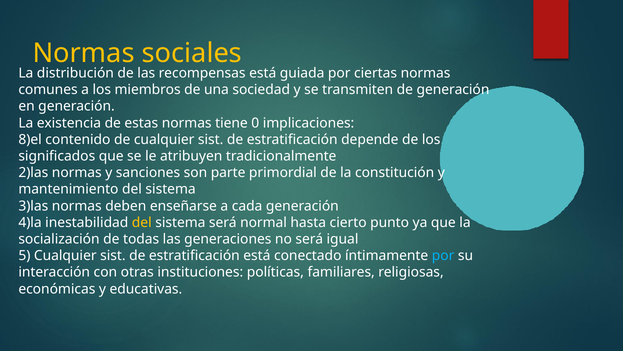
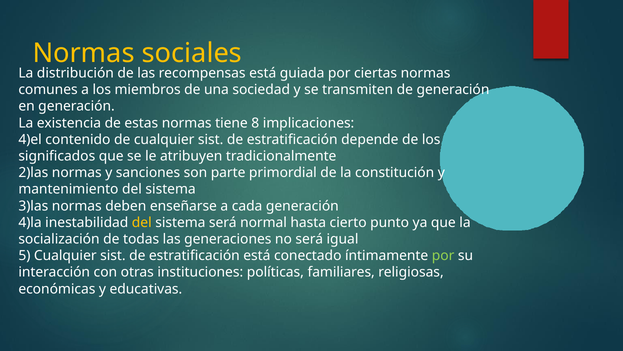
0: 0 -> 8
8)el: 8)el -> 4)el
por at (443, 255) colour: light blue -> light green
